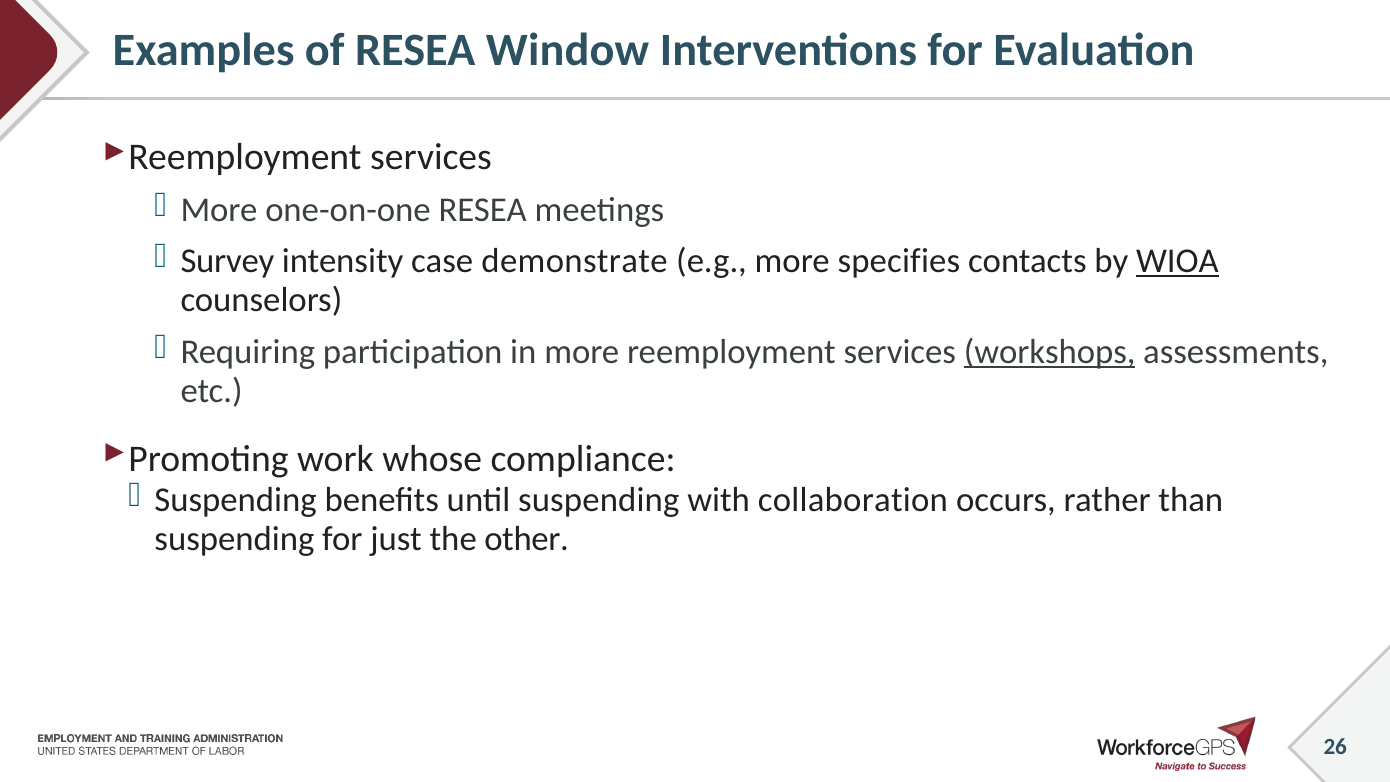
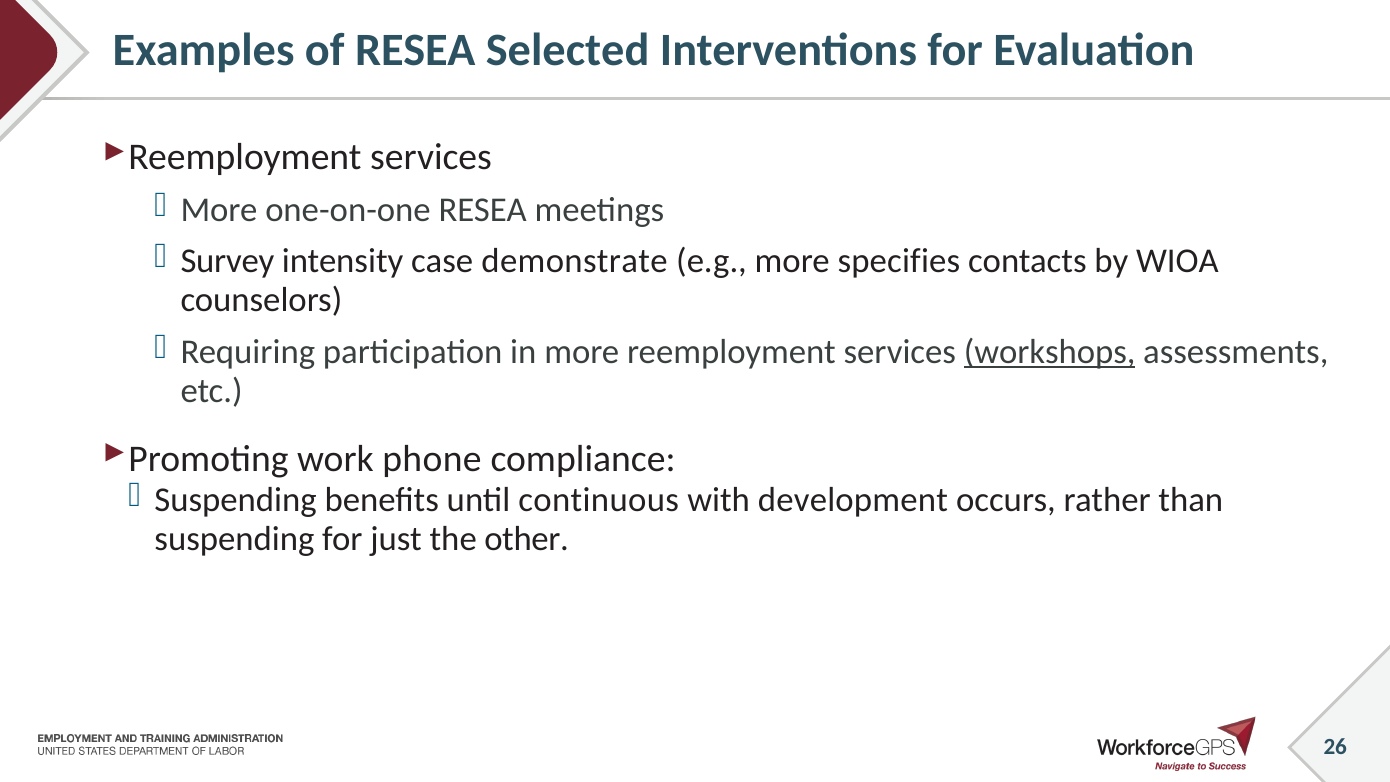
Window: Window -> Selected
WIOA underline: present -> none
whose: whose -> phone
until suspending: suspending -> continuous
collaboration: collaboration -> development
